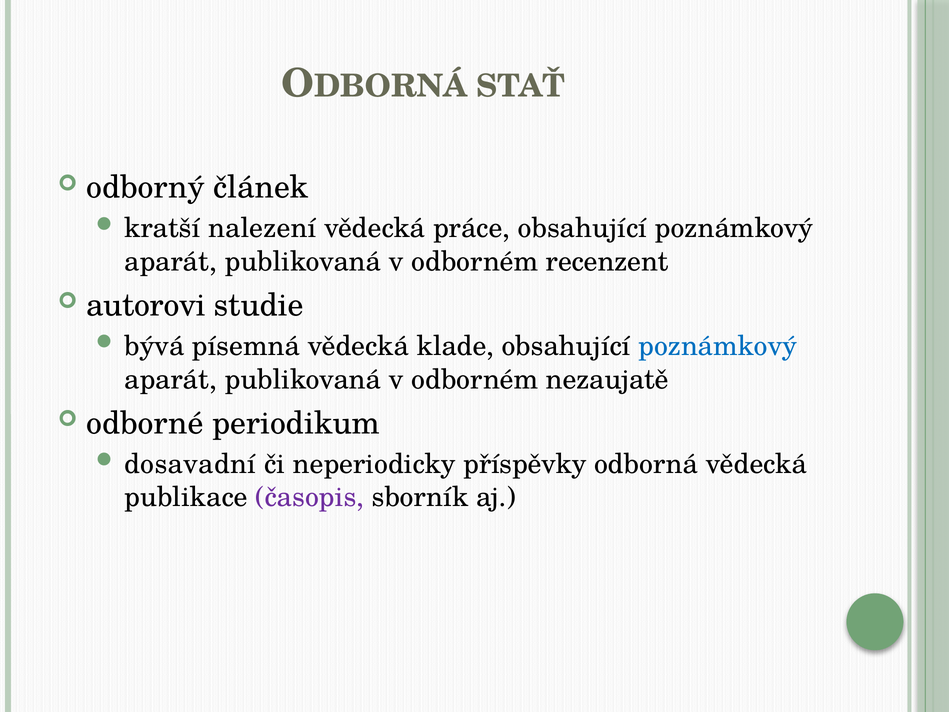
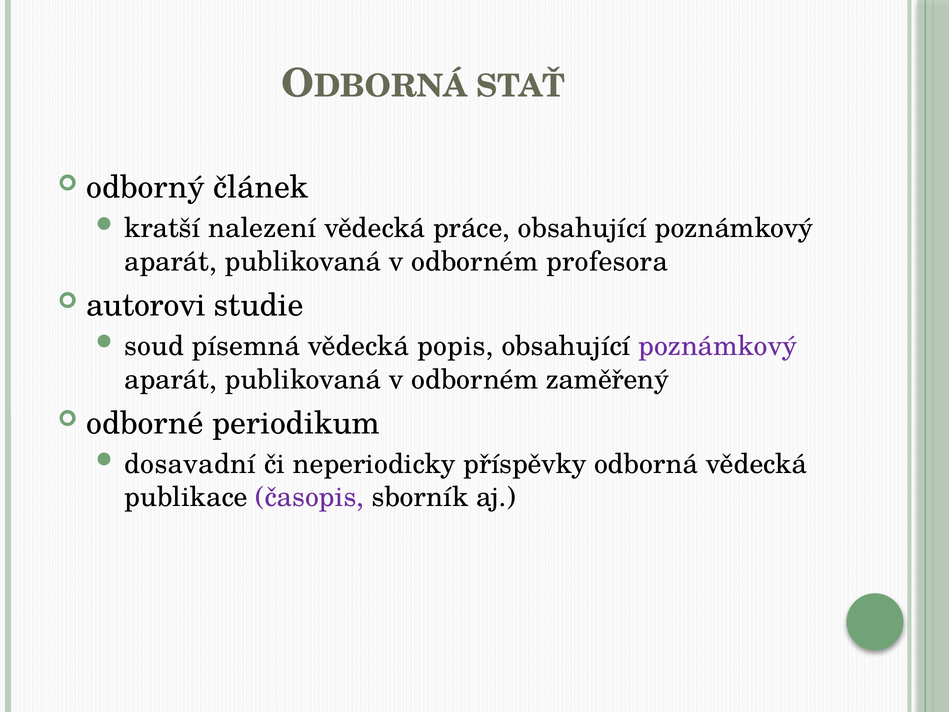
recenzent: recenzent -> profesora
bývá: bývá -> soud
klade: klade -> popis
poznámkový at (718, 346) colour: blue -> purple
nezaujatě: nezaujatě -> zaměřený
